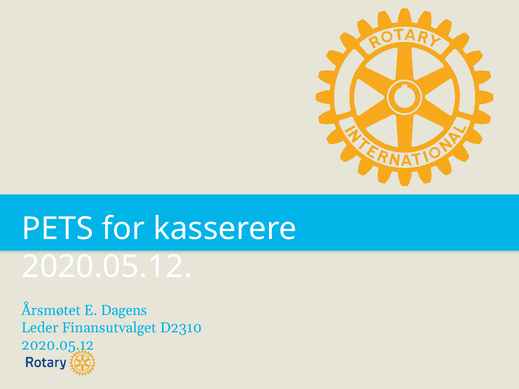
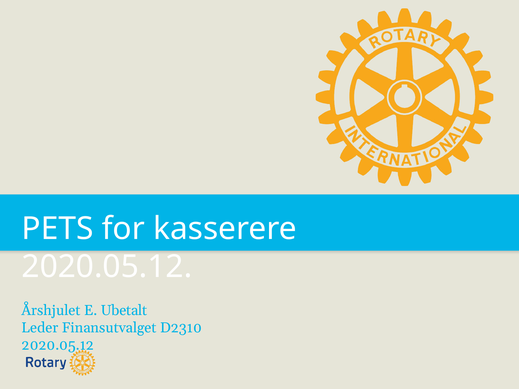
Årsmøtet: Årsmøtet -> Årshjulet
Dagens: Dagens -> Ubetalt
